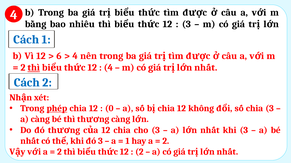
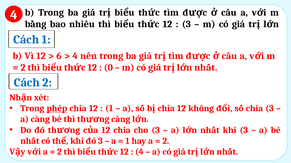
thì at (34, 68) underline: present -> none
4 at (108, 68): 4 -> 0
0 at (109, 109): 0 -> 1
2 at (139, 152): 2 -> 4
